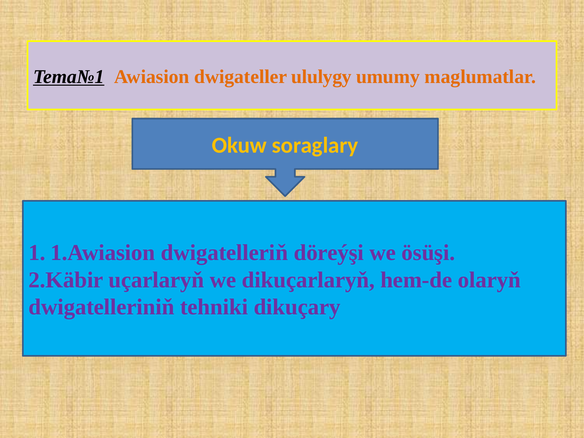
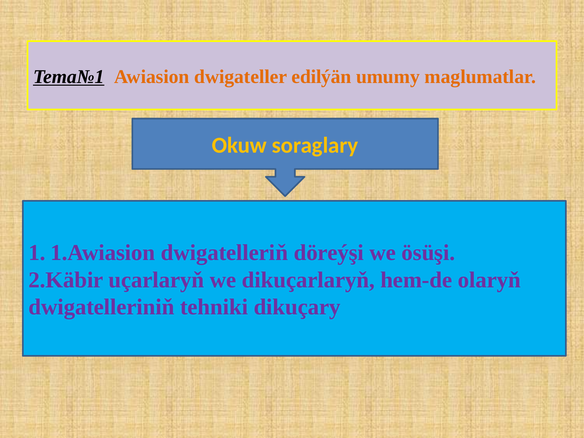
ululygy: ululygy -> edilýän
